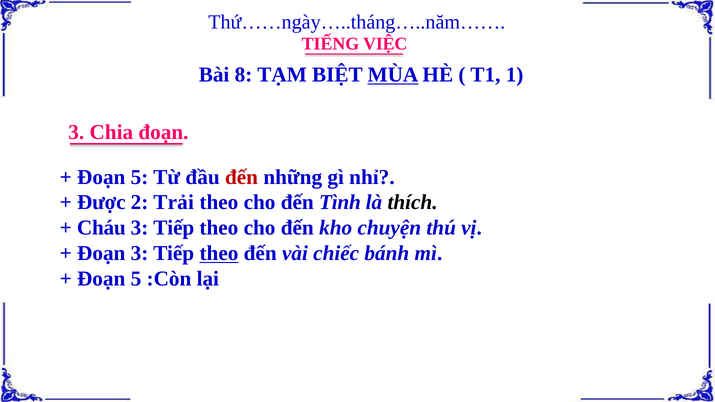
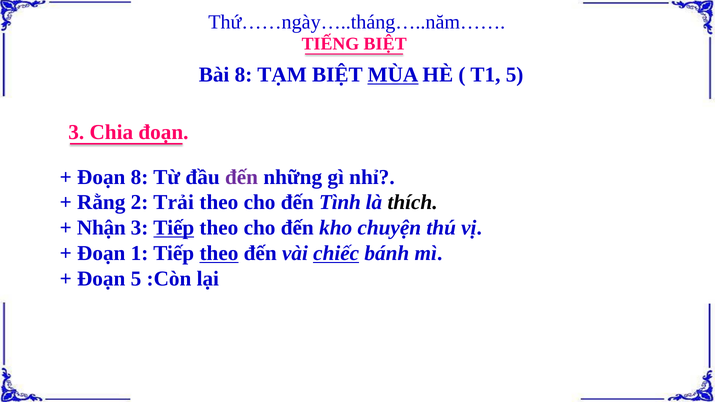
TIẾNG VIỆC: VIỆC -> BIỆT
T1 1: 1 -> 5
5 at (140, 177): 5 -> 8
đến at (242, 177) colour: red -> purple
Được: Được -> Rằng
Cháu: Cháu -> Nhận
Tiếp at (174, 228) underline: none -> present
Đoạn 3: 3 -> 1
chiếc underline: none -> present
